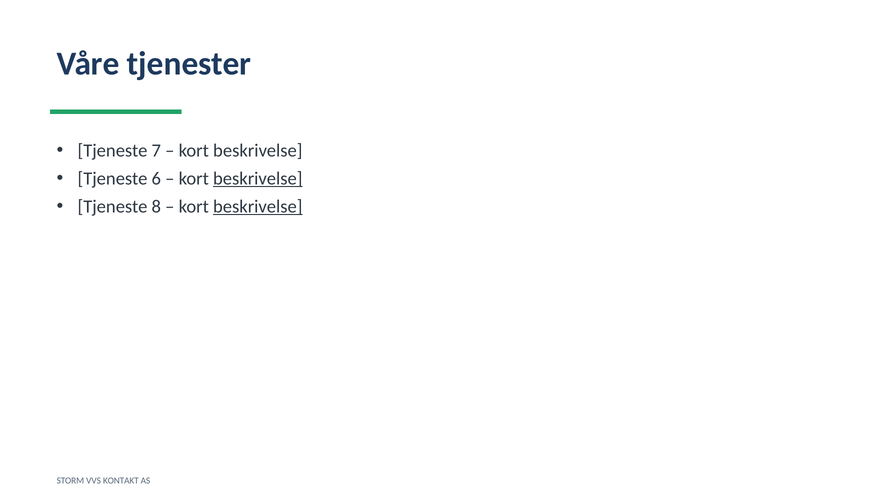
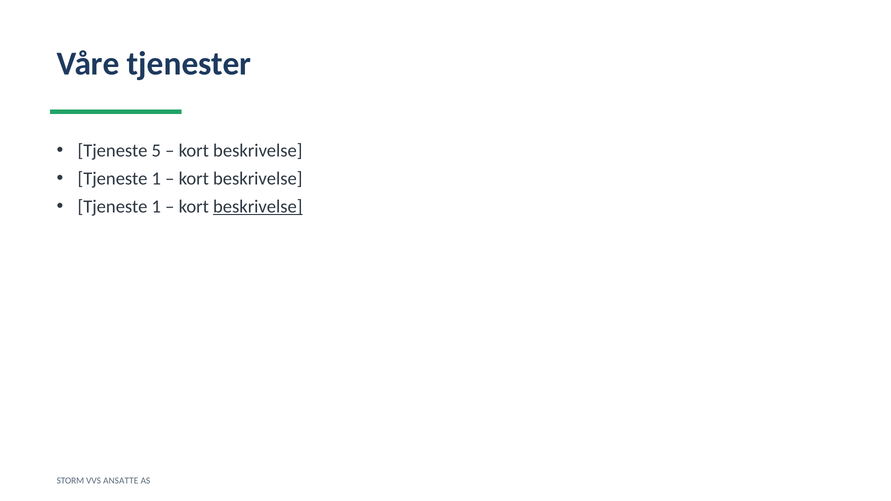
7: 7 -> 5
6 at (156, 179): 6 -> 1
beskrivelse at (258, 179) underline: present -> none
8 at (156, 207): 8 -> 1
KONTAKT: KONTAKT -> ANSATTE
